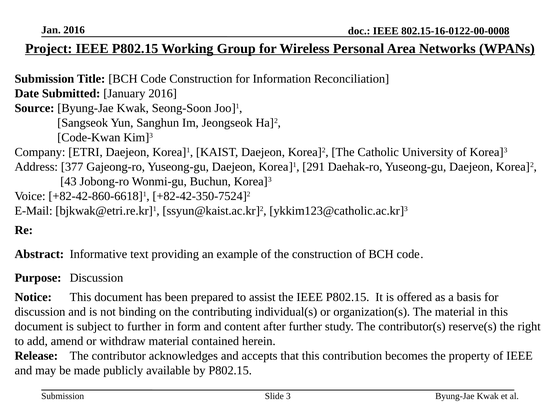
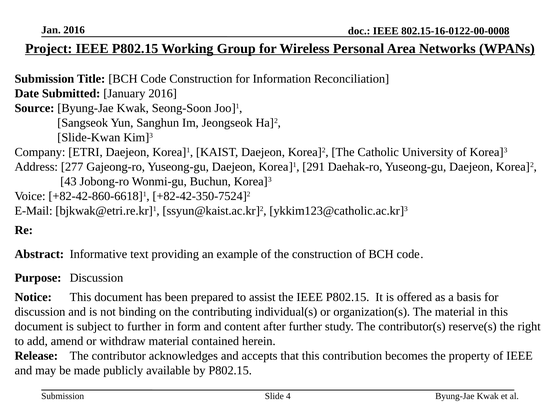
Code-Kwan: Code-Kwan -> Slide-Kwan
377: 377 -> 277
3: 3 -> 4
